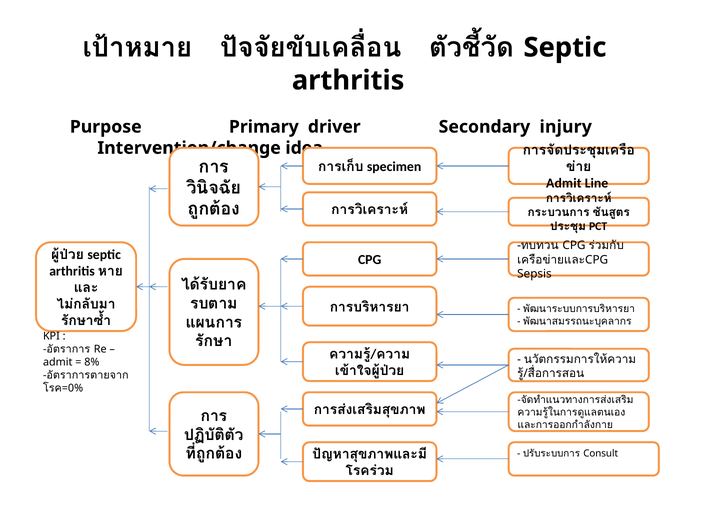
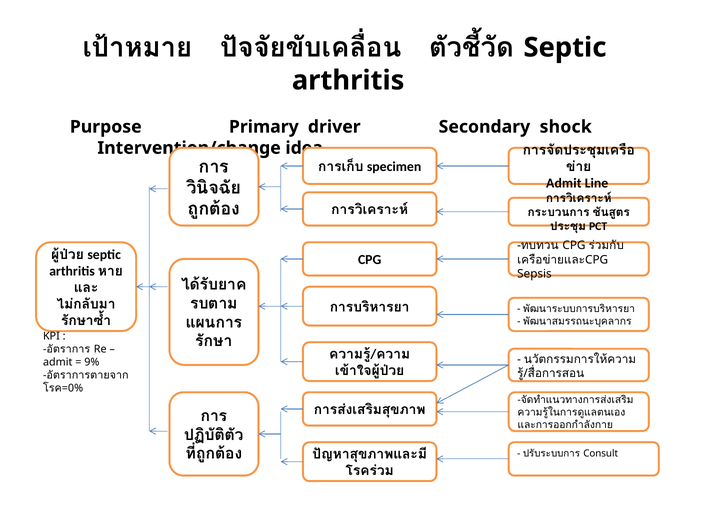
injury: injury -> shock
8%: 8% -> 9%
